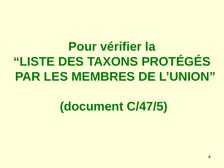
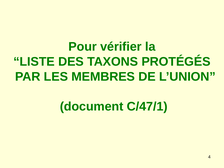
C/47/5: C/47/5 -> C/47/1
